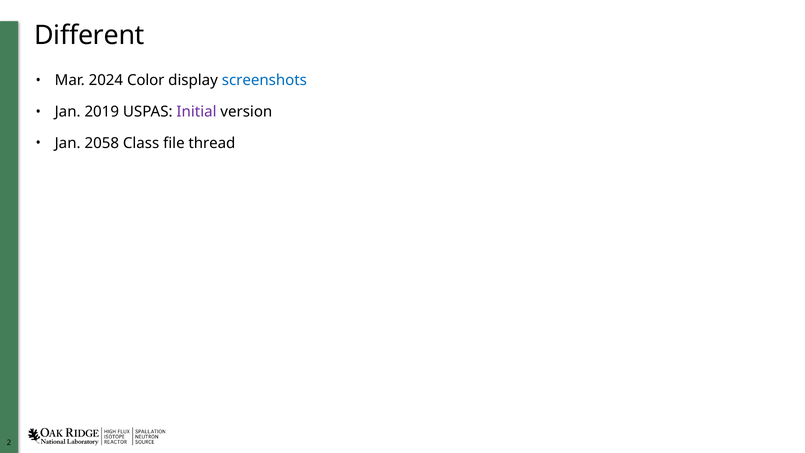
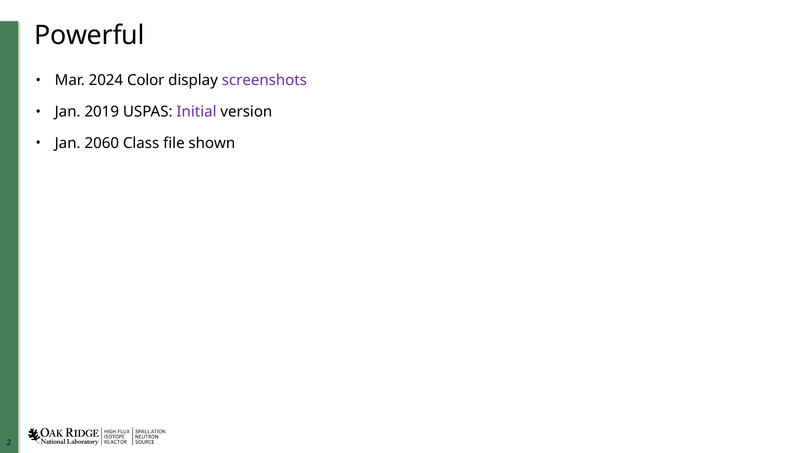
Different: Different -> Powerful
screenshots colour: blue -> purple
2058: 2058 -> 2060
thread: thread -> shown
